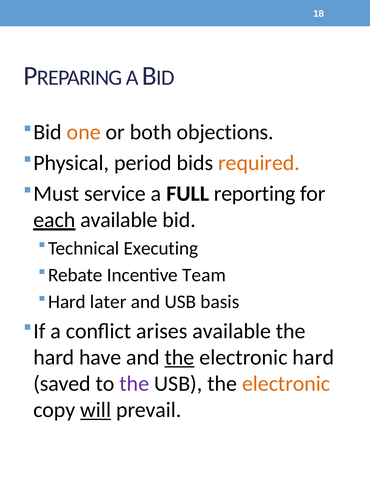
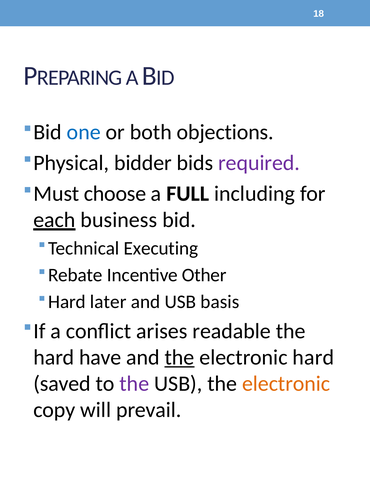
one colour: orange -> blue
period: period -> bidder
required colour: orange -> purple
service: service -> choose
reporting: reporting -> including
available at (119, 220): available -> business
Team: Team -> Other
arises available: available -> readable
will underline: present -> none
